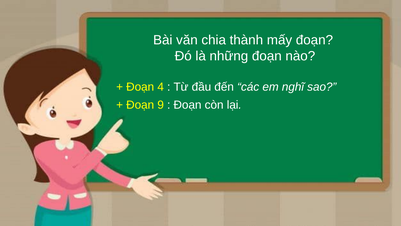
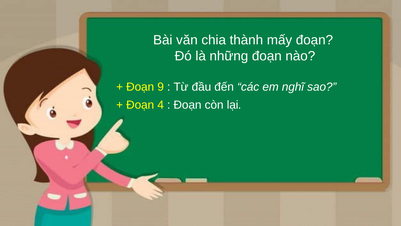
4: 4 -> 9
9: 9 -> 4
